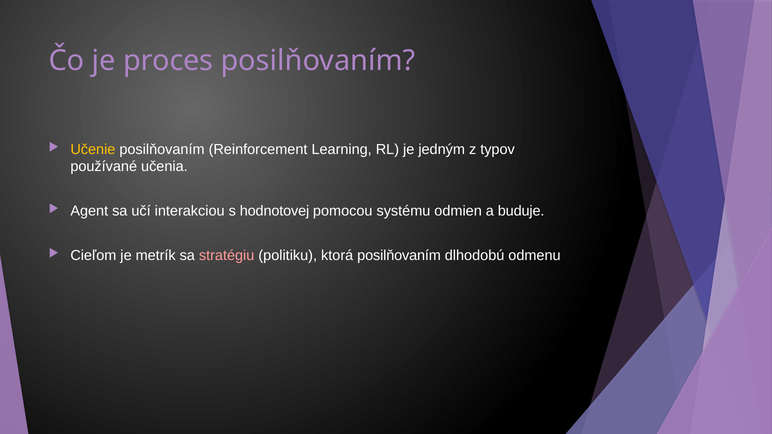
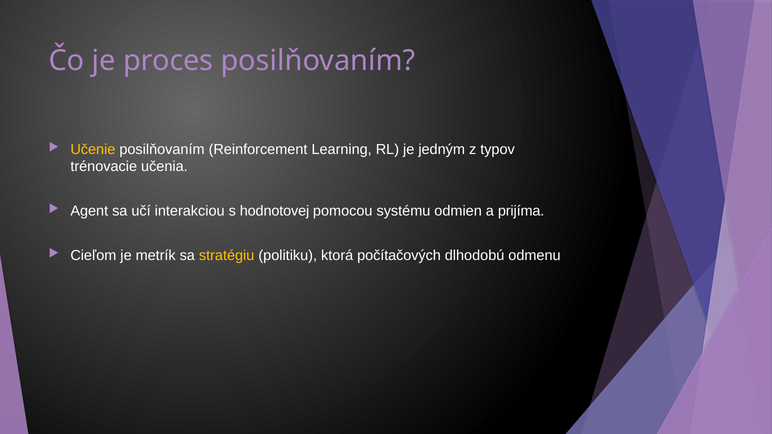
používané: používané -> trénovacie
buduje: buduje -> prijíma
stratégiu colour: pink -> yellow
ktorá posilňovaním: posilňovaním -> počítačových
